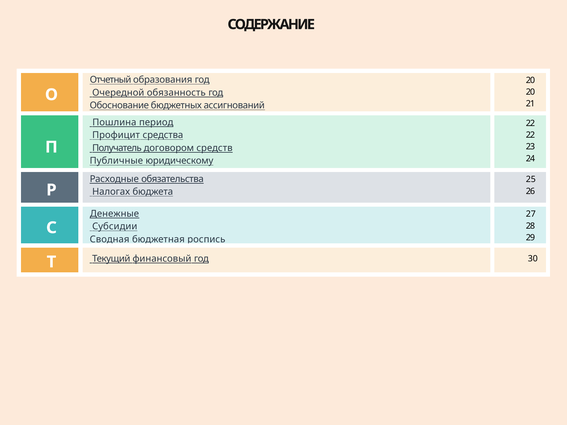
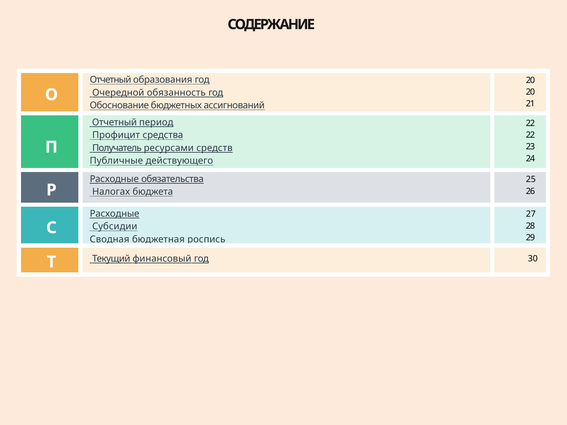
Пошлина at (114, 122): Пошлина -> Отчетный
договором: договором -> ресурсами
юридическому: юридическому -> действующего
Денежные at (114, 214): Денежные -> Расходные
